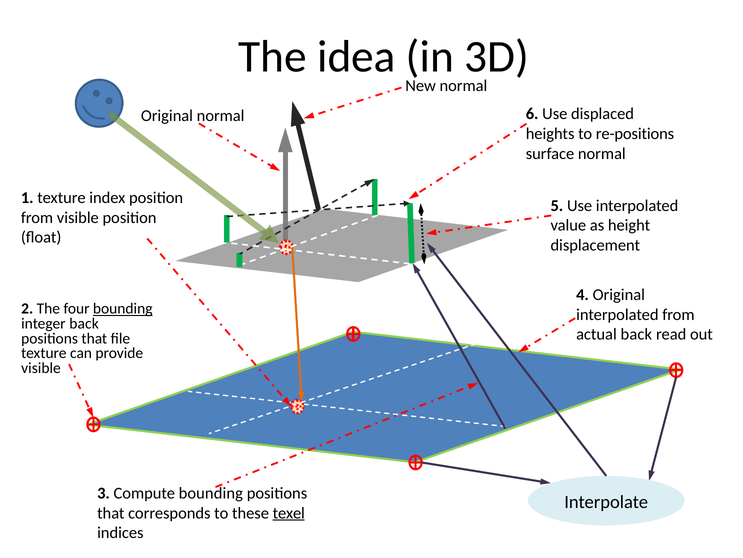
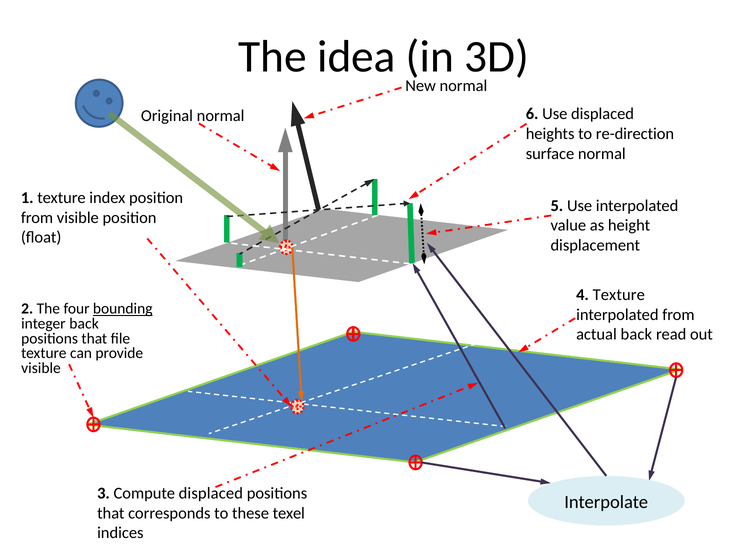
re-positions: re-positions -> re-direction
4 Original: Original -> Texture
Compute bounding: bounding -> displaced
texel underline: present -> none
